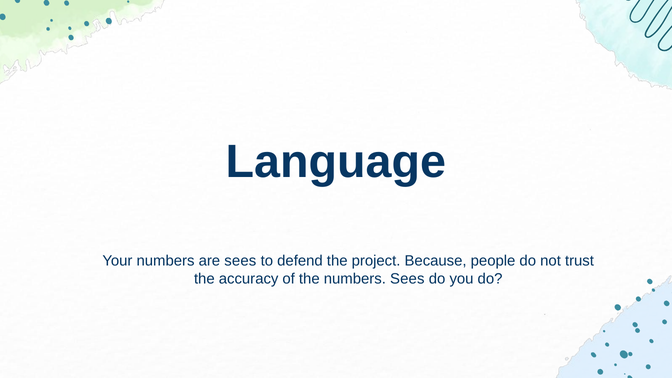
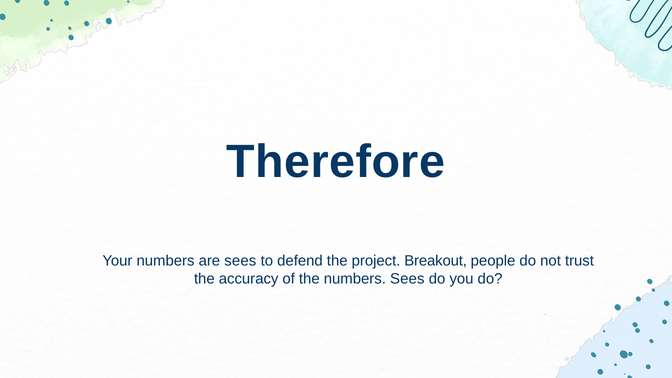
Language: Language -> Therefore
Because: Because -> Breakout
